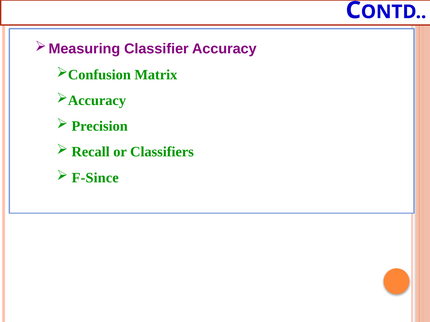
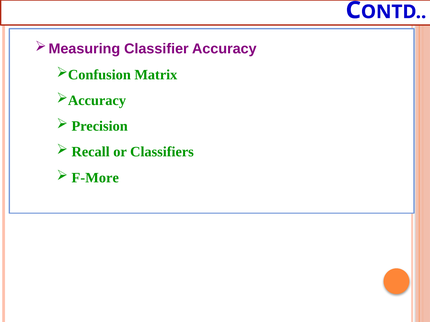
F-Since: F-Since -> F-More
